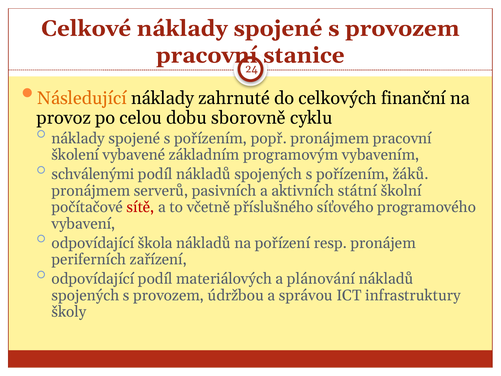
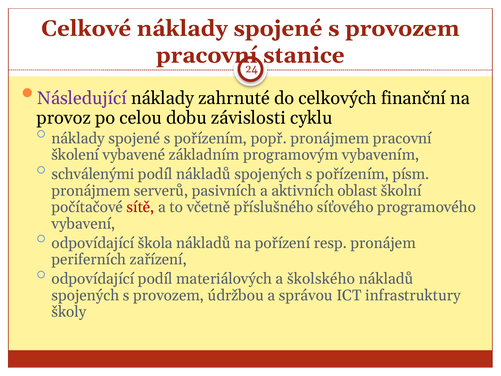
Následující colour: orange -> purple
sborovně: sborovně -> závislosti
žáků: žáků -> písm
státní: státní -> oblast
plánování: plánování -> školského
